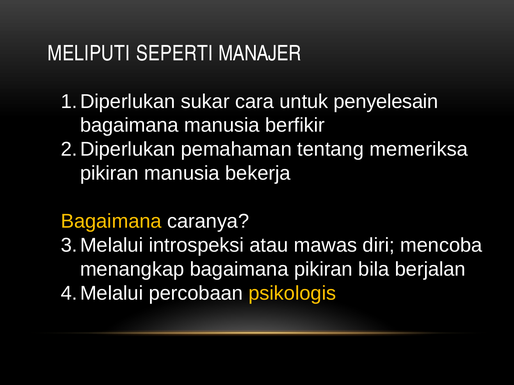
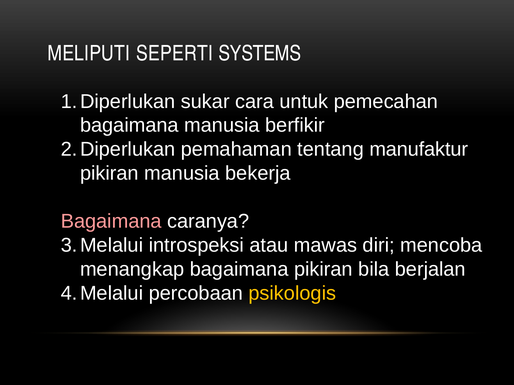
MANAJER: MANAJER -> SYSTEMS
penyelesain: penyelesain -> pemecahan
memeriksa: memeriksa -> manufaktur
Bagaimana at (111, 222) colour: yellow -> pink
